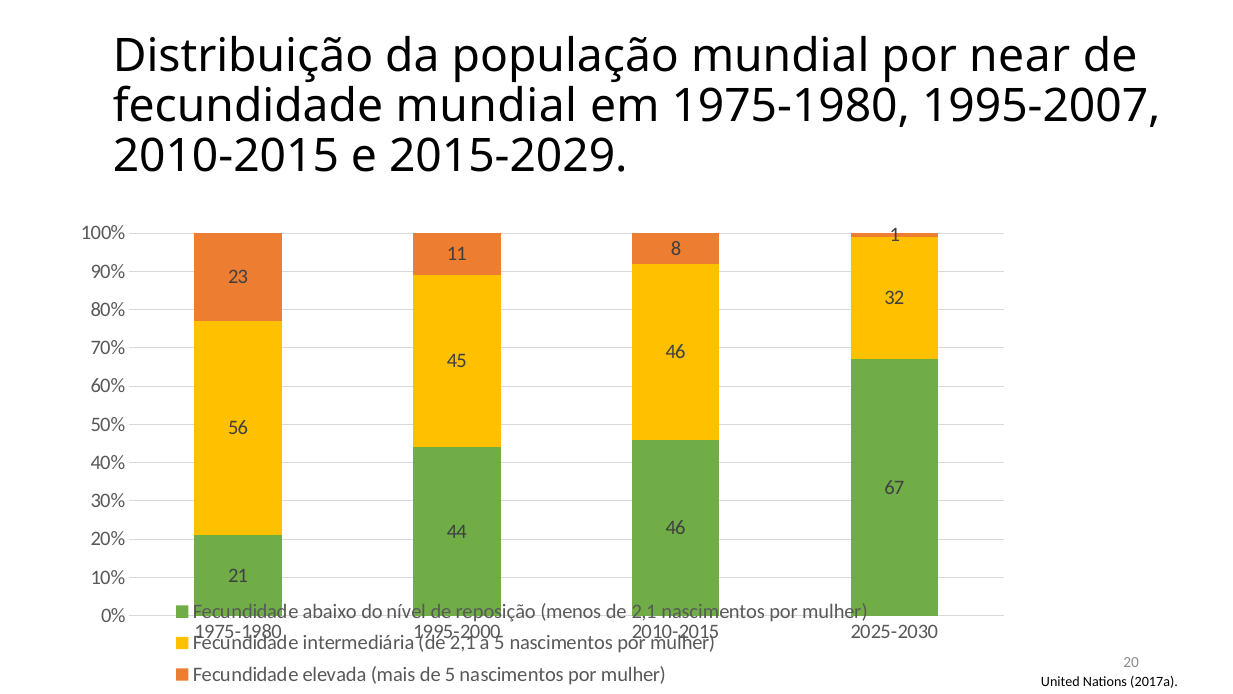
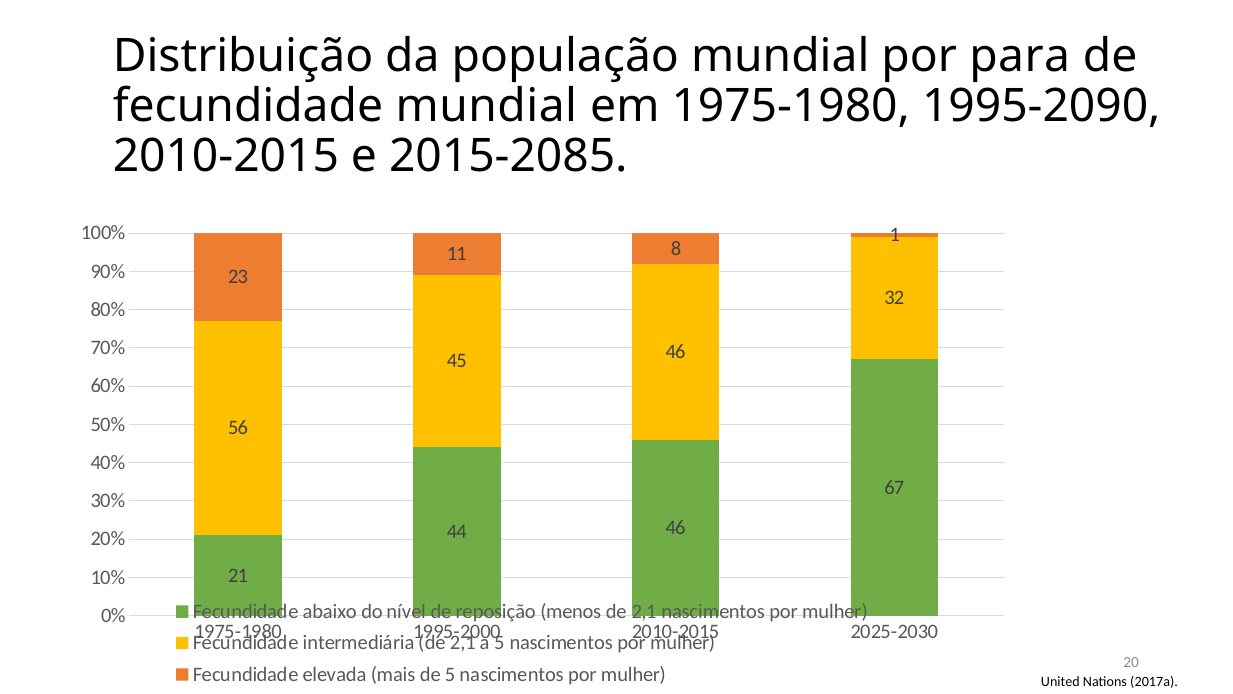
near: near -> para
1995-2007: 1995-2007 -> 1995-2090
2015-2029: 2015-2029 -> 2015-2085
